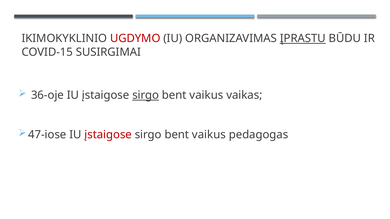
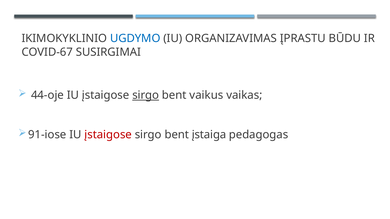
UGDYMO colour: red -> blue
ĮPRASTU underline: present -> none
COVID-15: COVID-15 -> COVID-67
36-oje: 36-oje -> 44-oje
47-iose: 47-iose -> 91-iose
vaikus at (209, 135): vaikus -> įstaiga
